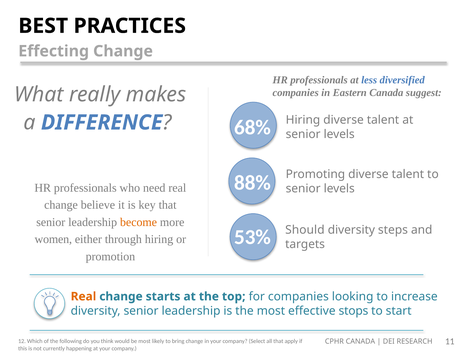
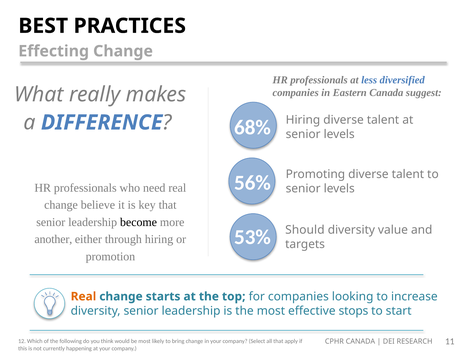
88%: 88% -> 56%
become colour: orange -> black
steps: steps -> value
women: women -> another
